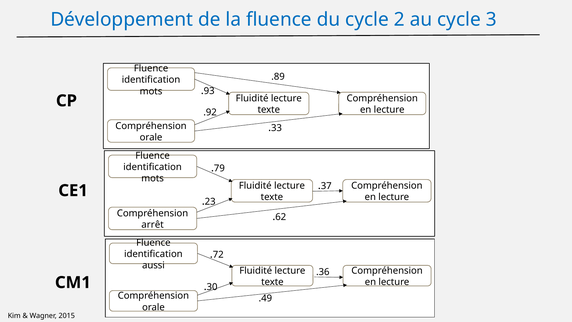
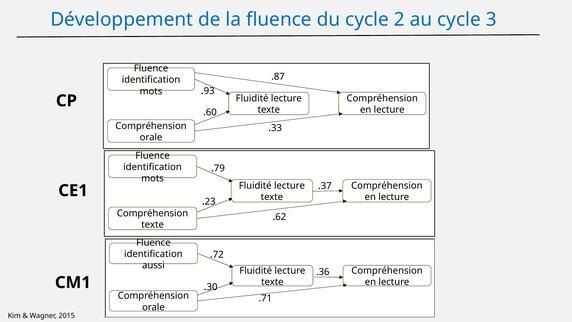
.89: .89 -> .87
.92: .92 -> .60
arrêt at (153, 225): arrêt -> texte
.49: .49 -> .71
